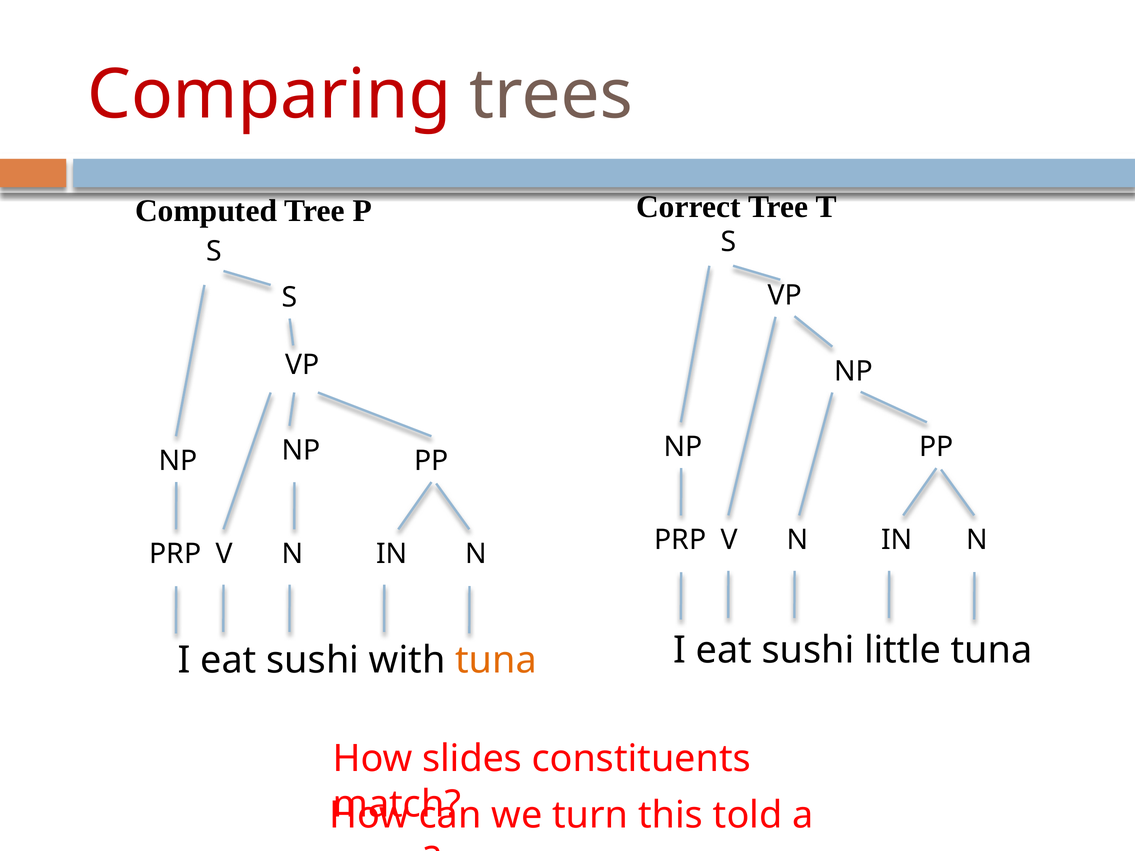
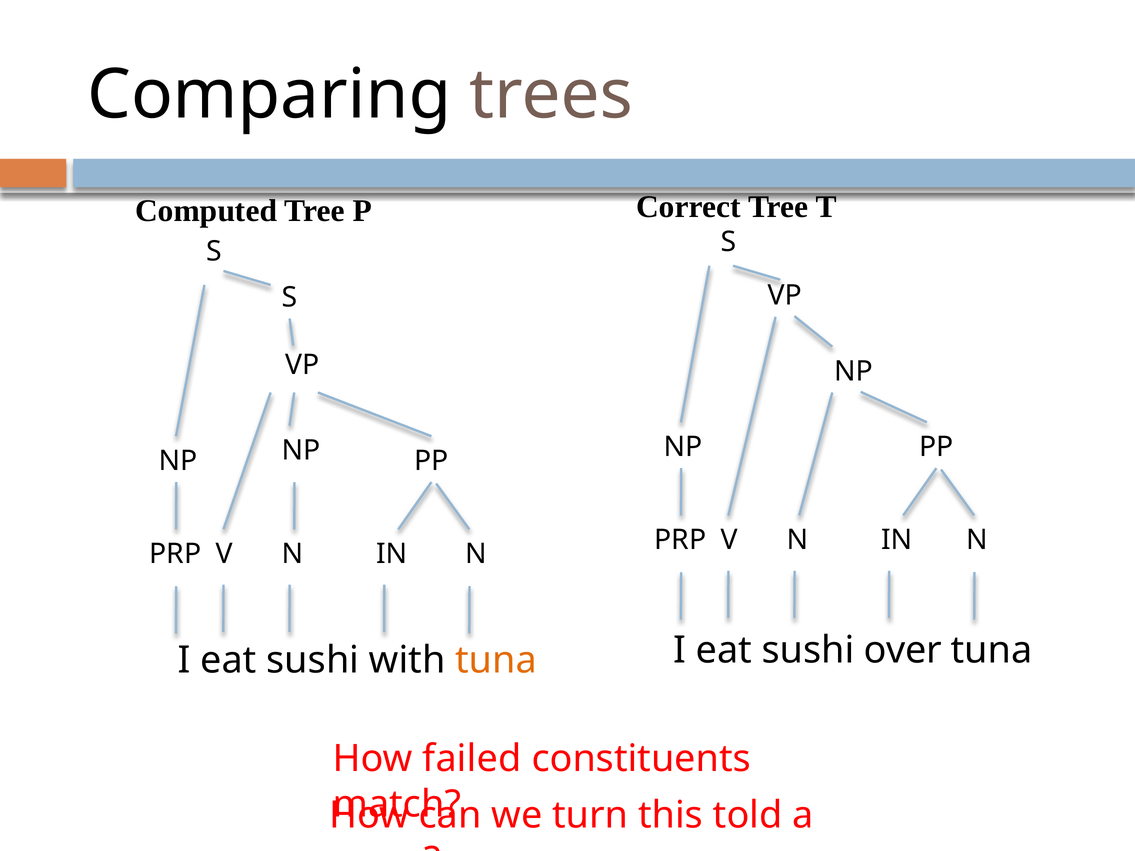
Comparing colour: red -> black
little: little -> over
slides: slides -> failed
